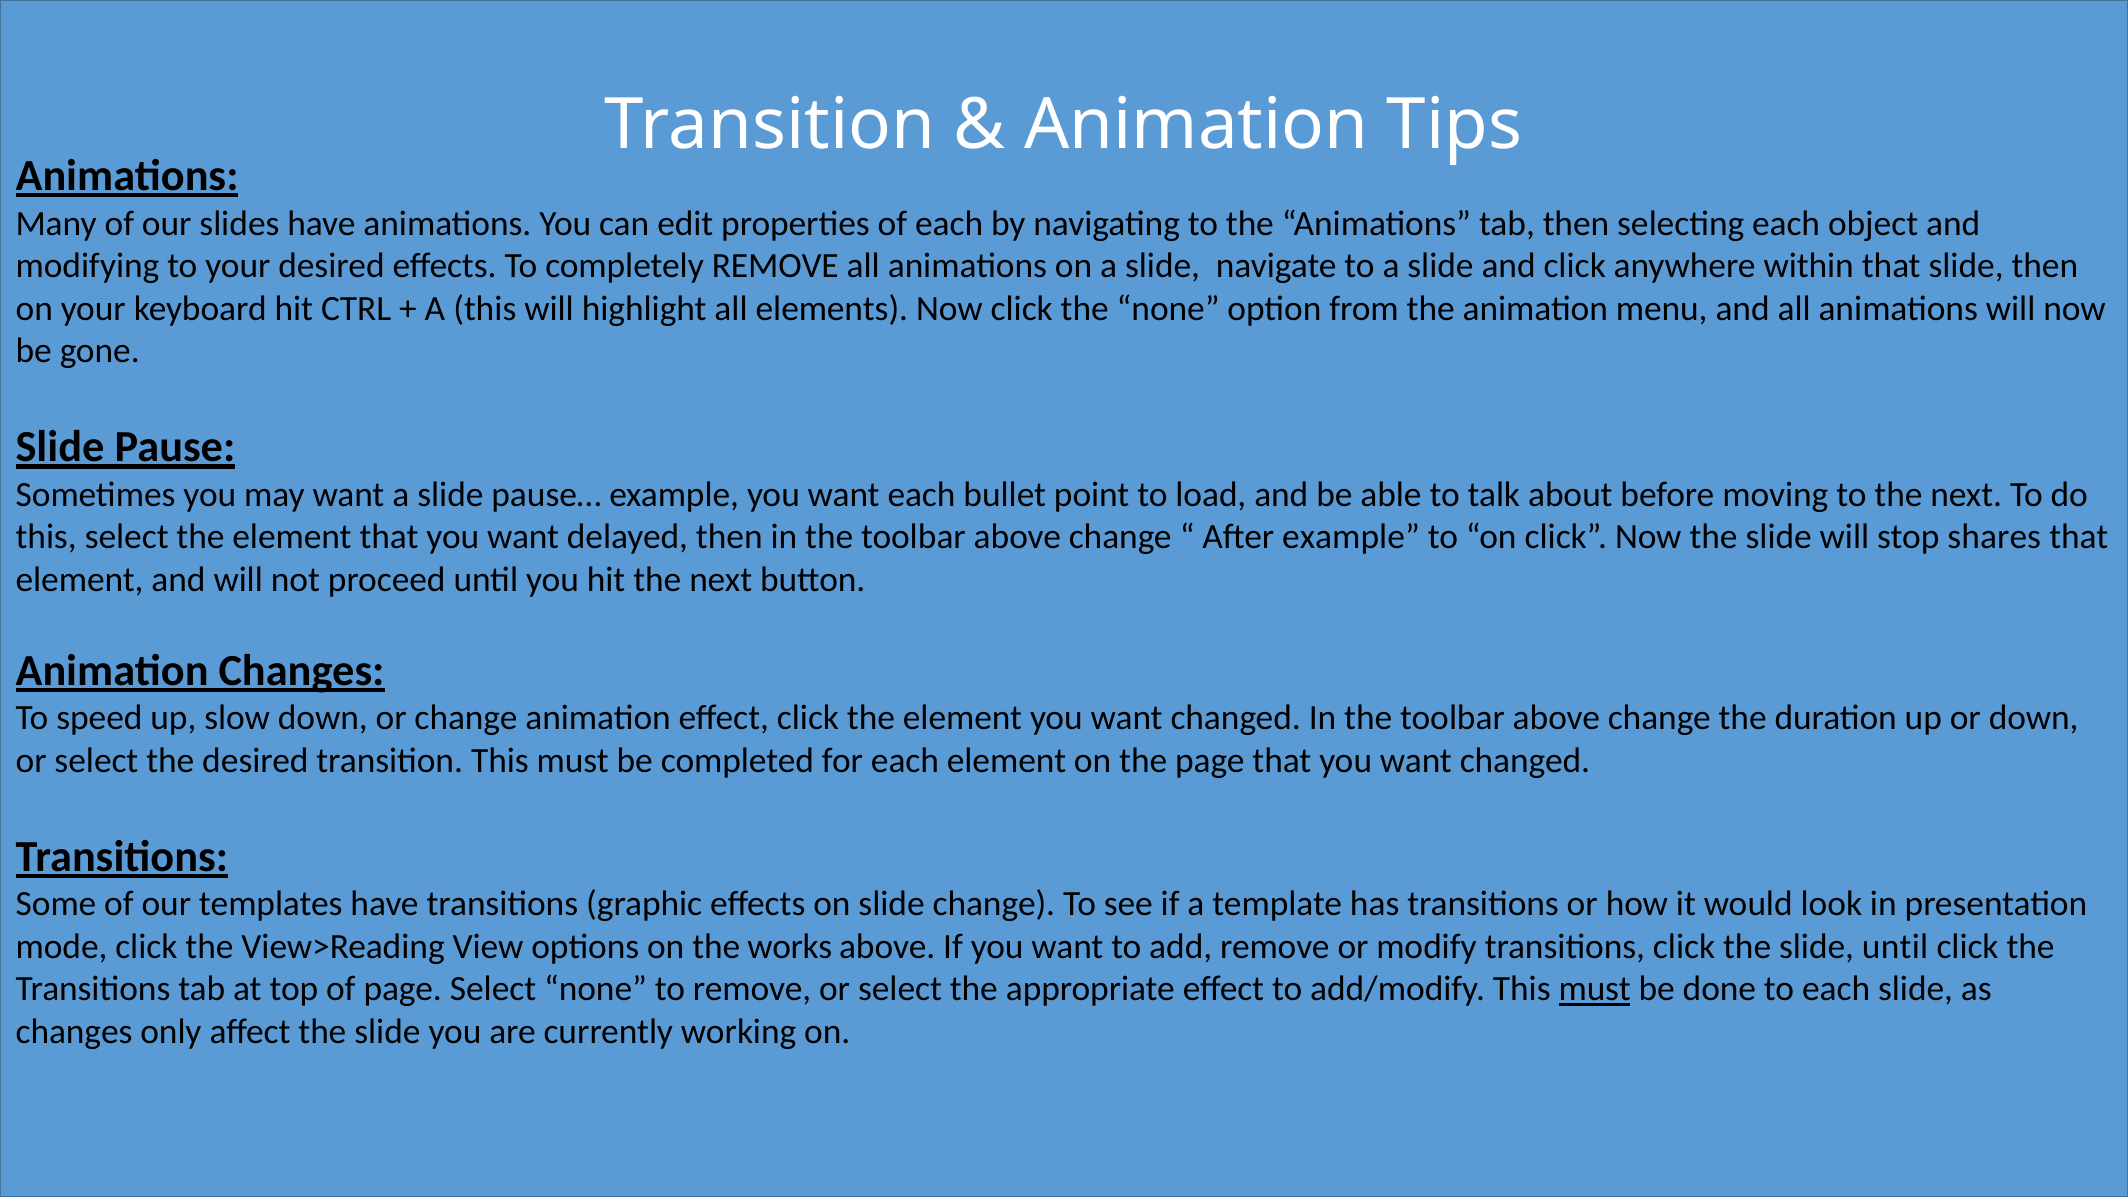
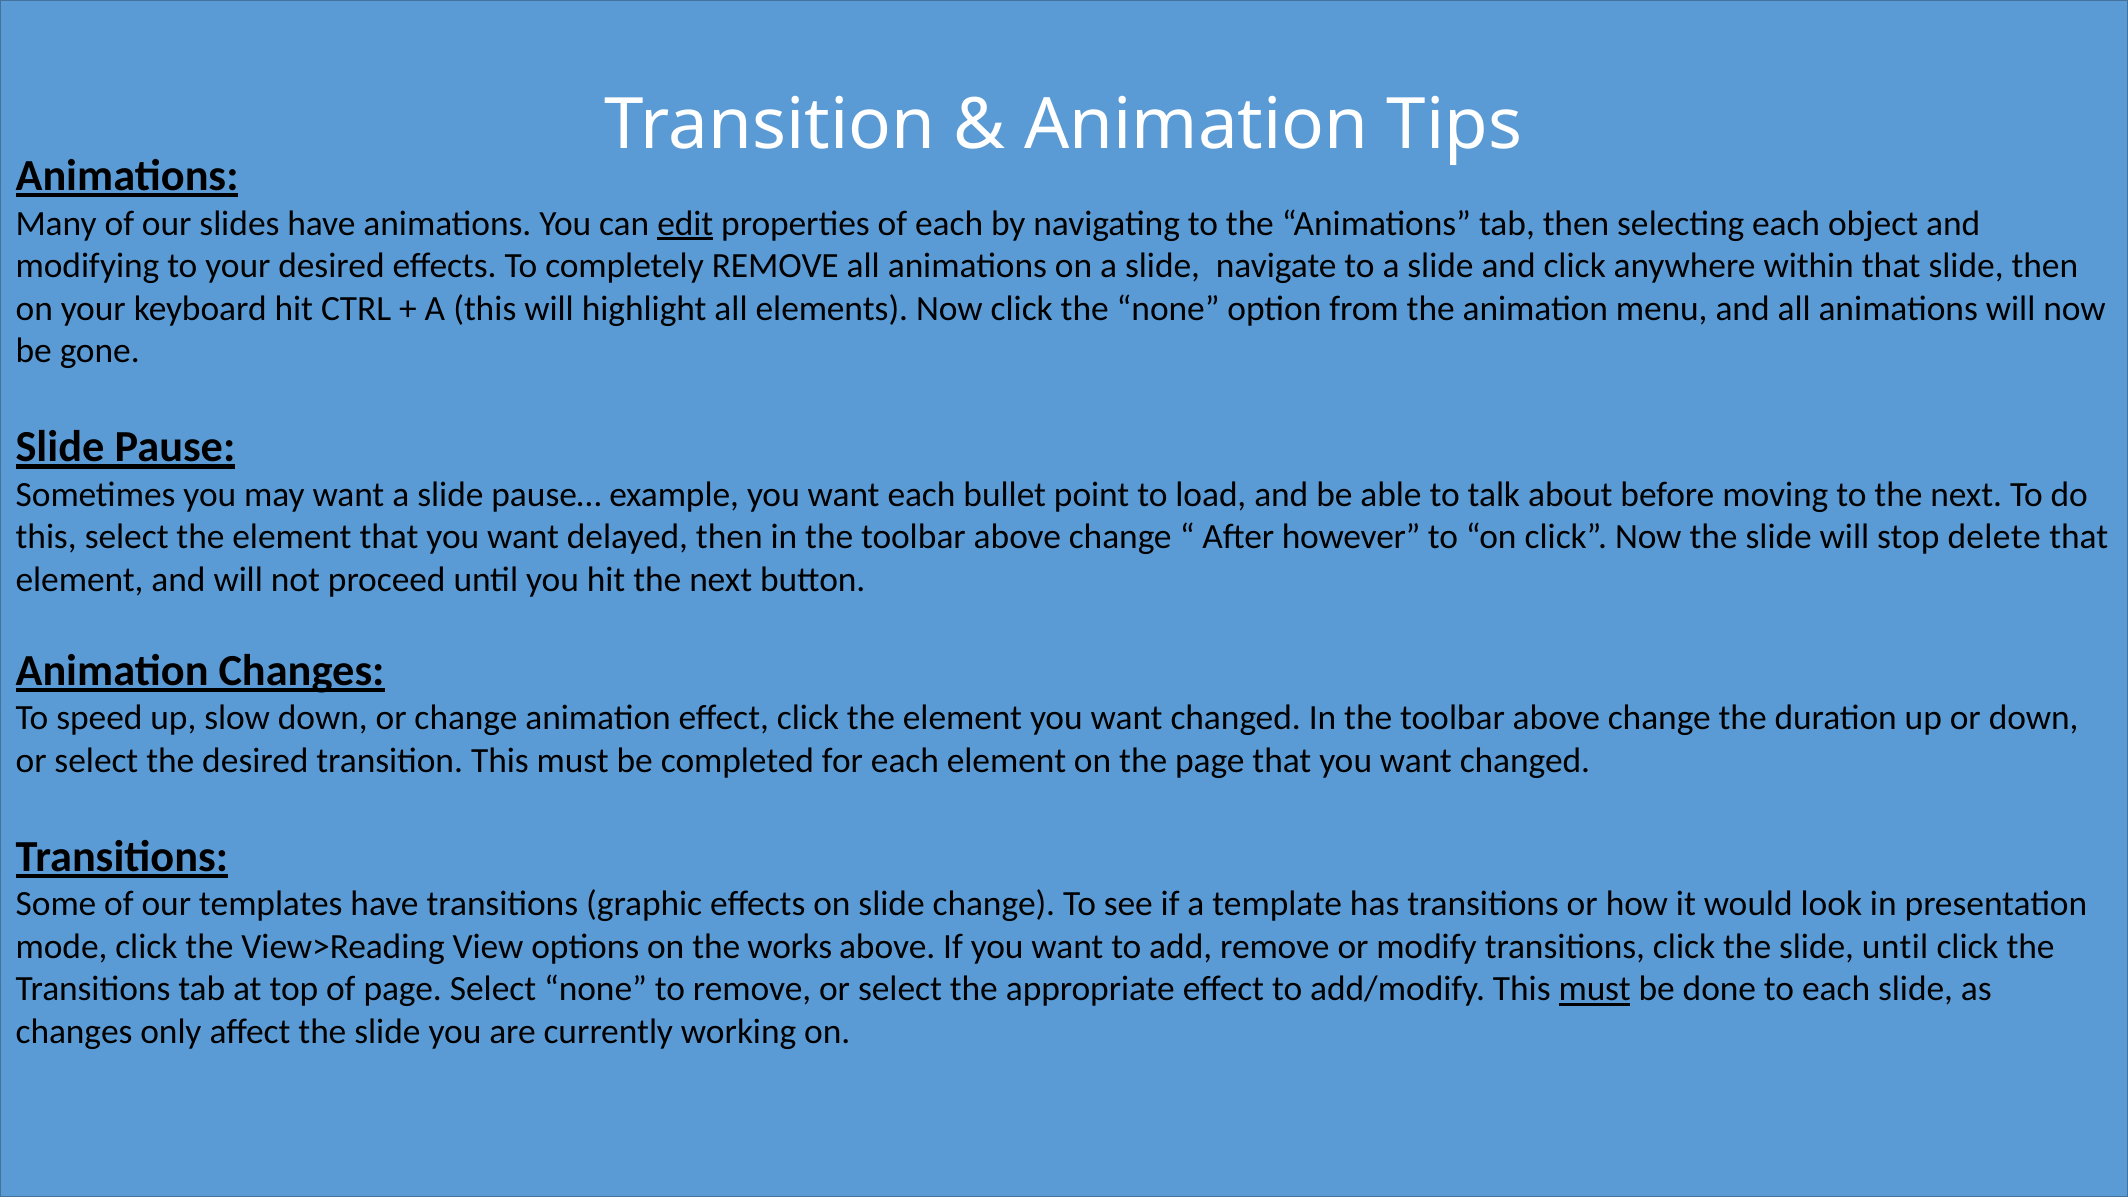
edit underline: none -> present
After example: example -> however
shares: shares -> delete
